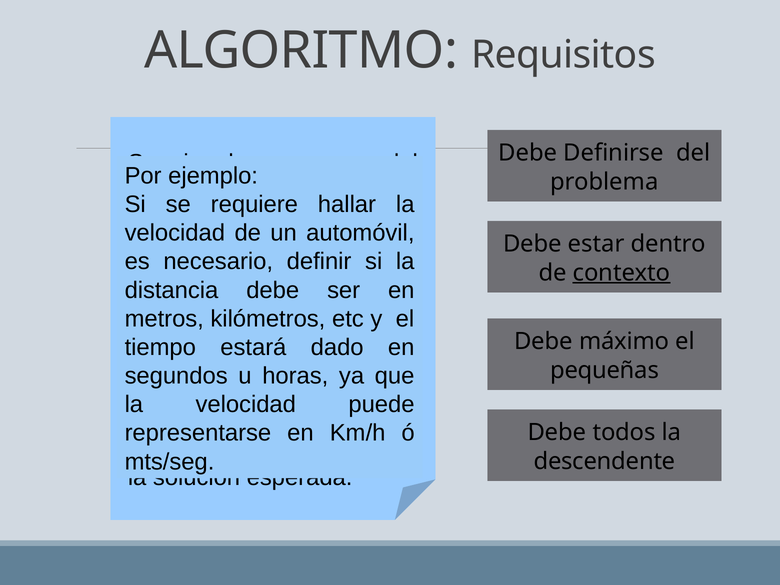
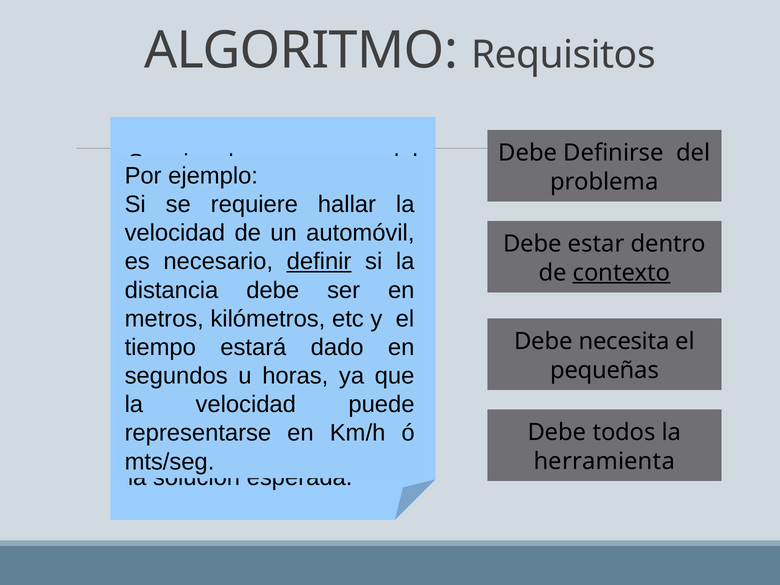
definir underline: none -> present
Debe máximo: máximo -> necesita
descendente: descendente -> herramienta
